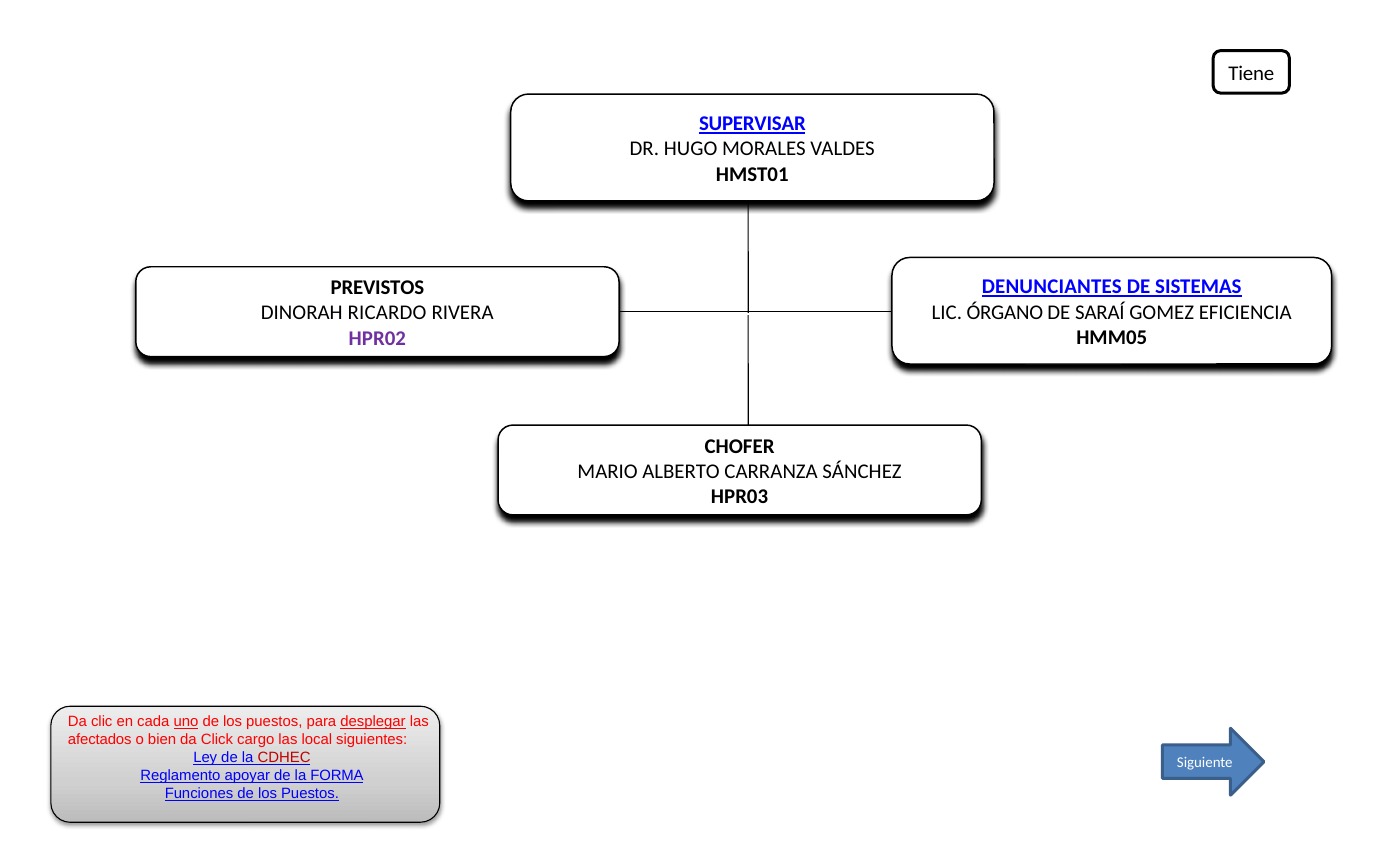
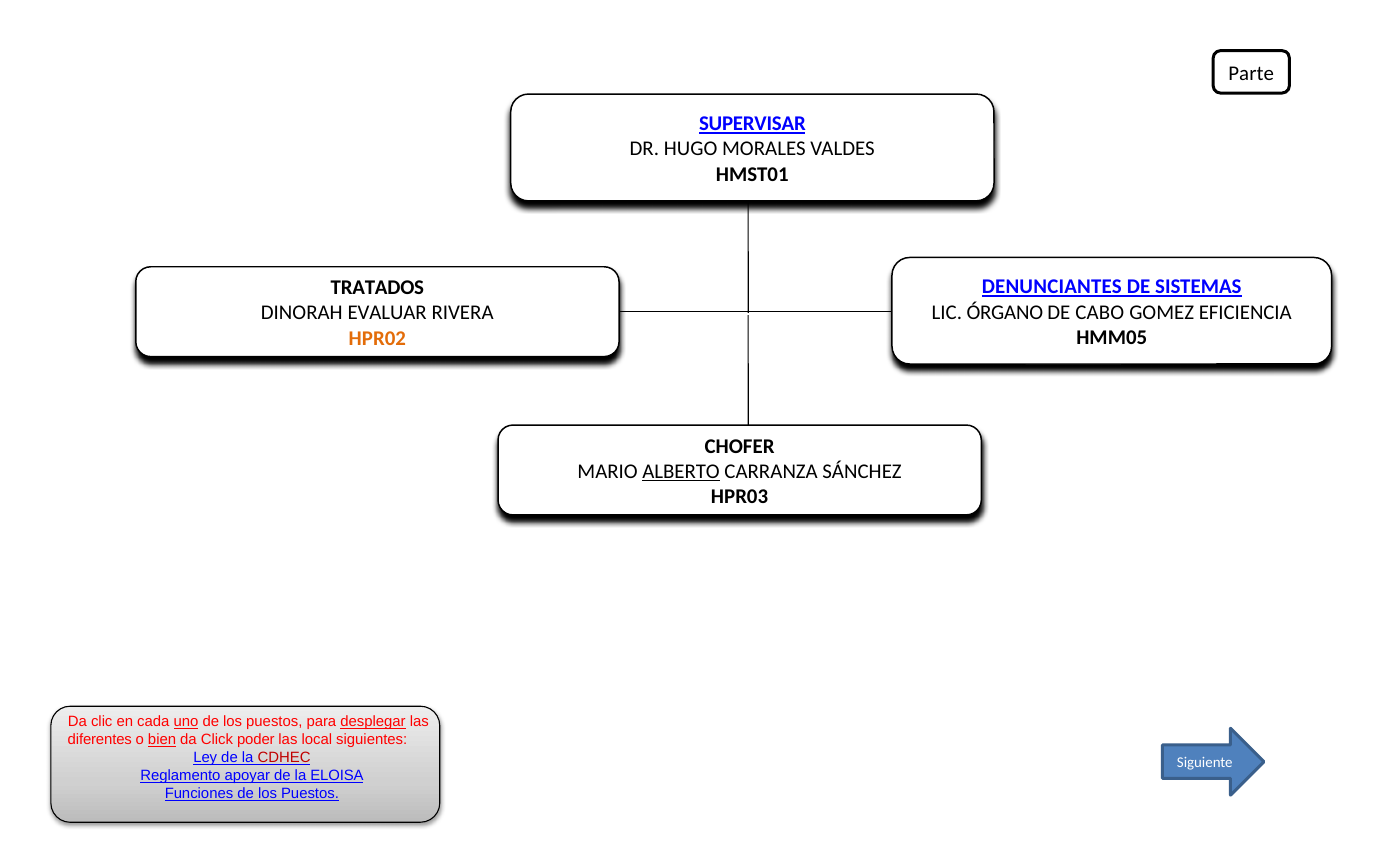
Tiene: Tiene -> Parte
PREVISTOS: PREVISTOS -> TRATADOS
SARAÍ: SARAÍ -> CABO
RICARDO: RICARDO -> EVALUAR
HPR02 colour: purple -> orange
ALBERTO underline: none -> present
afectados: afectados -> diferentes
bien underline: none -> present
cargo: cargo -> poder
FORMA: FORMA -> ELOISA
